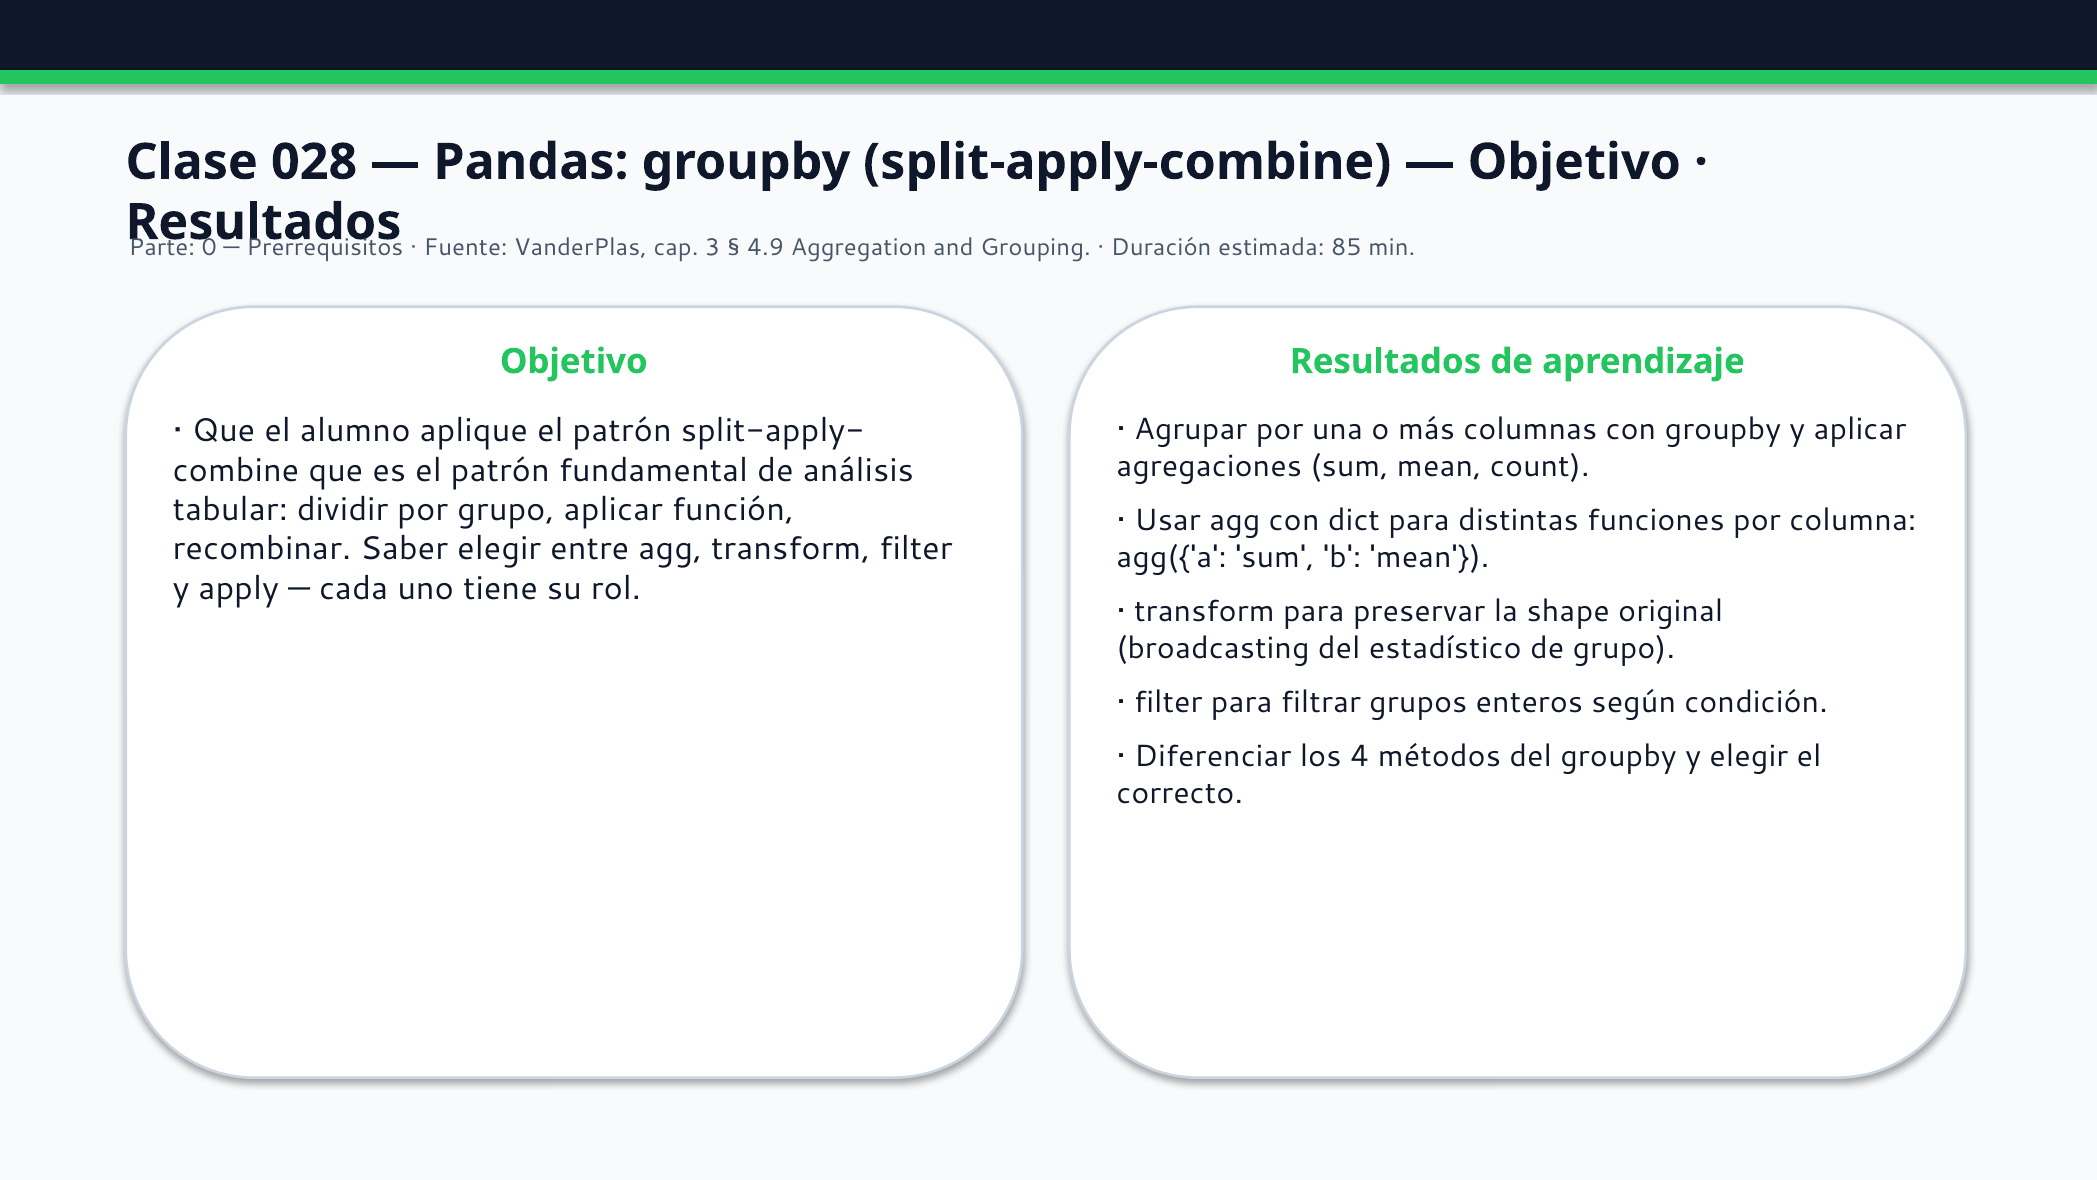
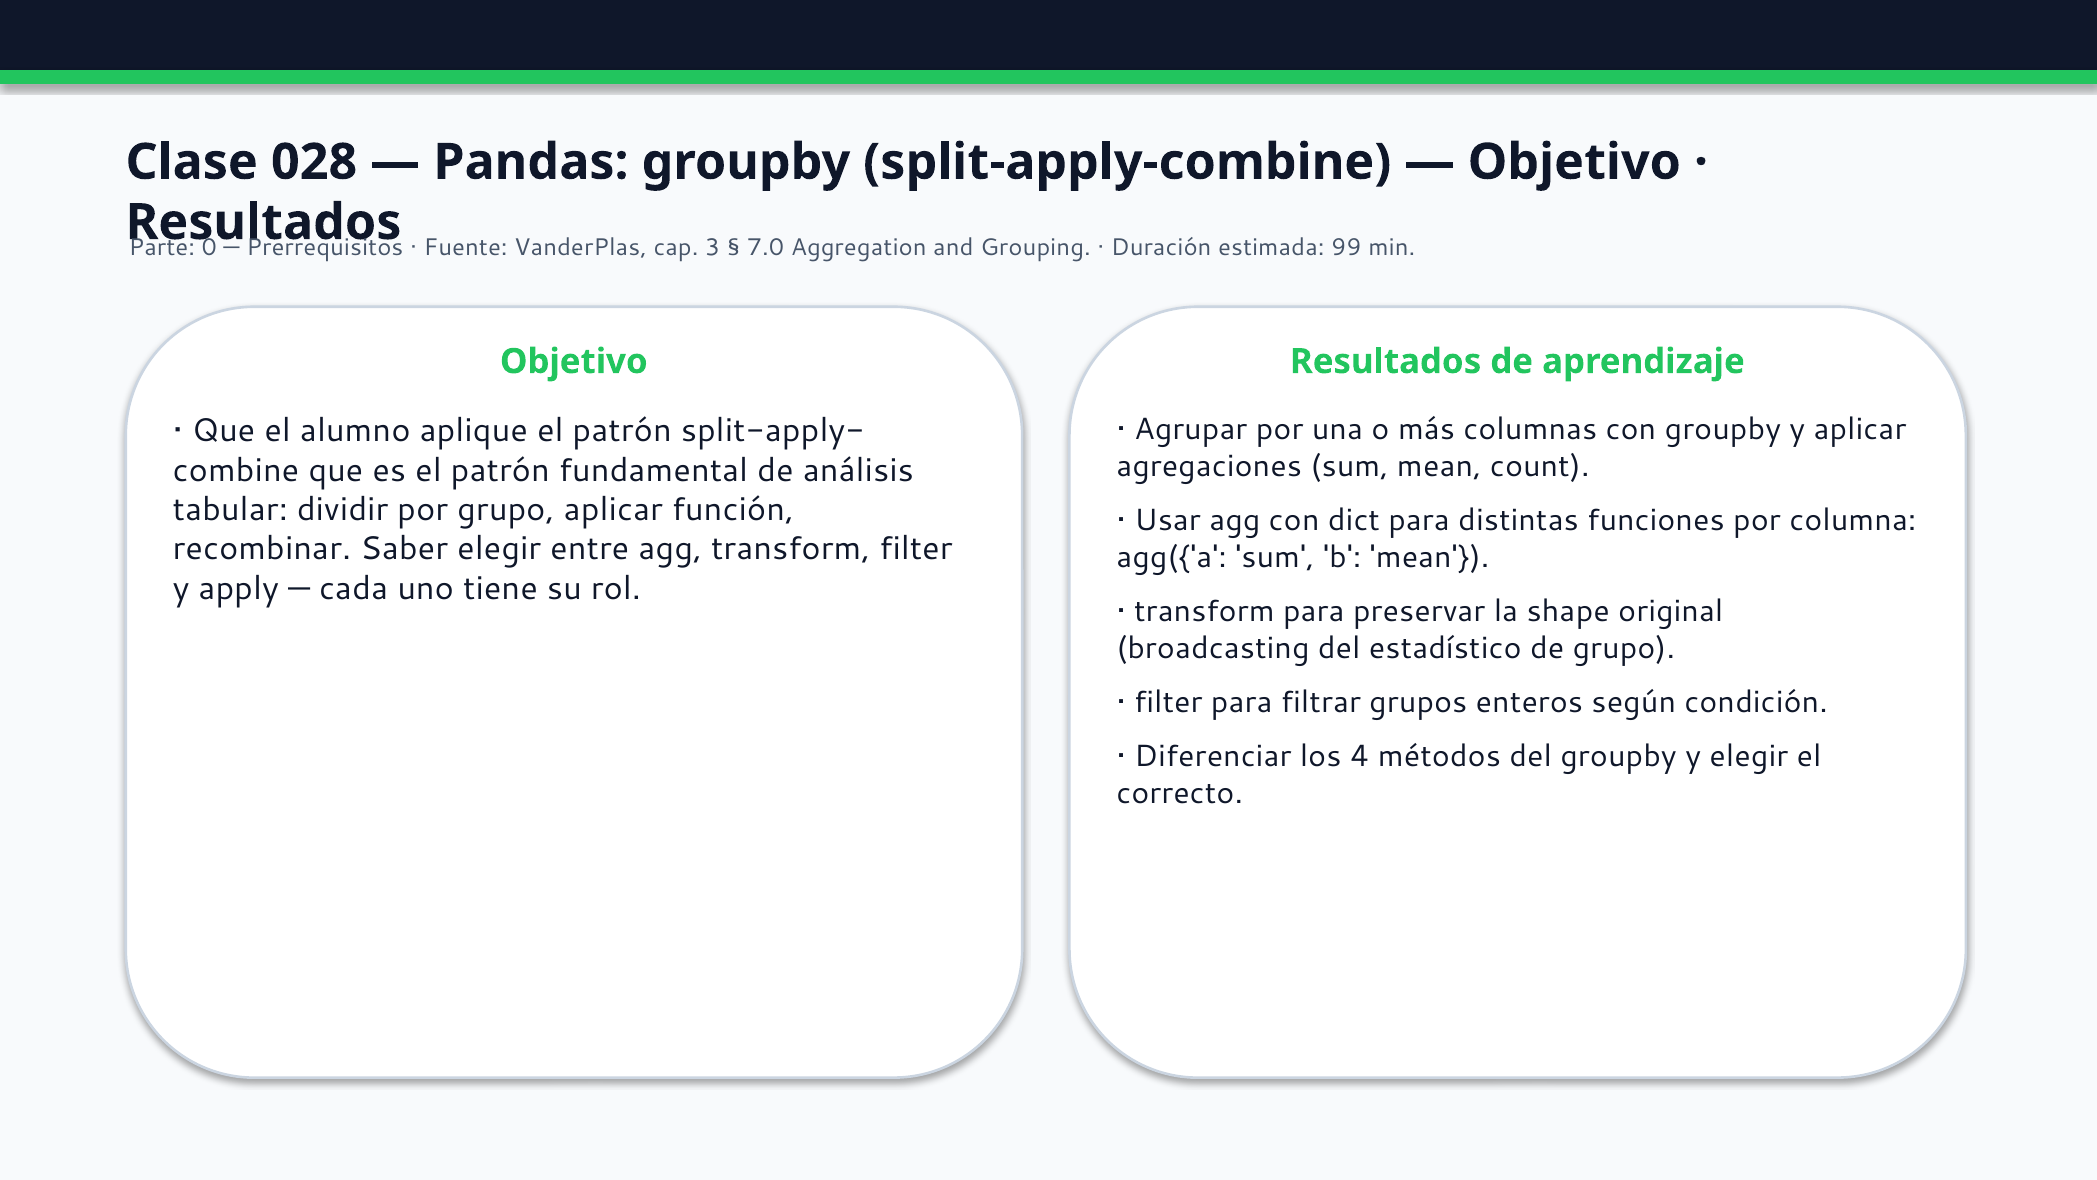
4.9: 4.9 -> 7.0
85: 85 -> 99
